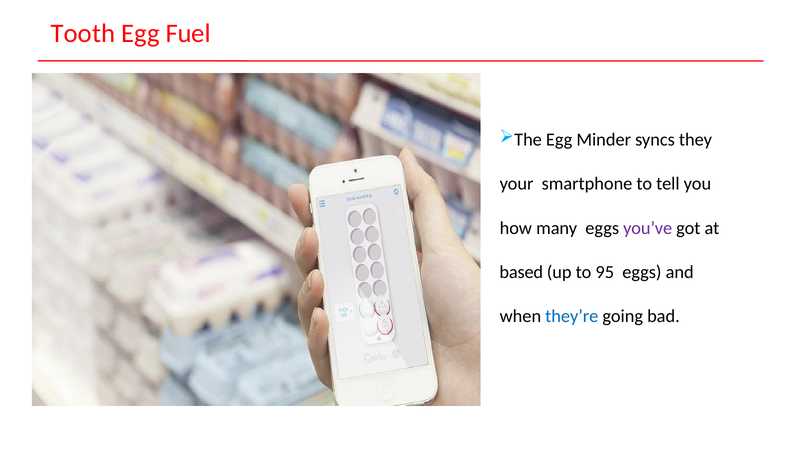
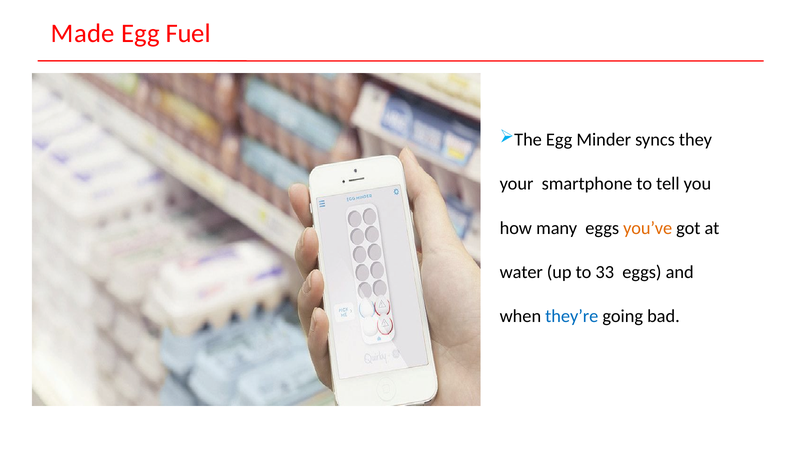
Tooth: Tooth -> Made
you’ve colour: purple -> orange
based: based -> water
95: 95 -> 33
